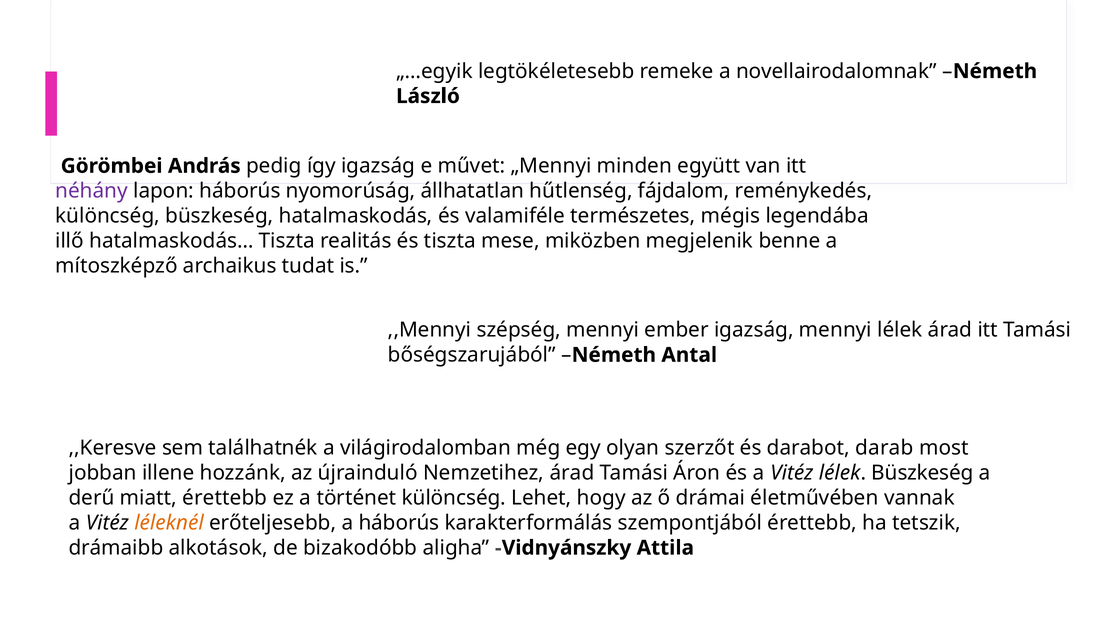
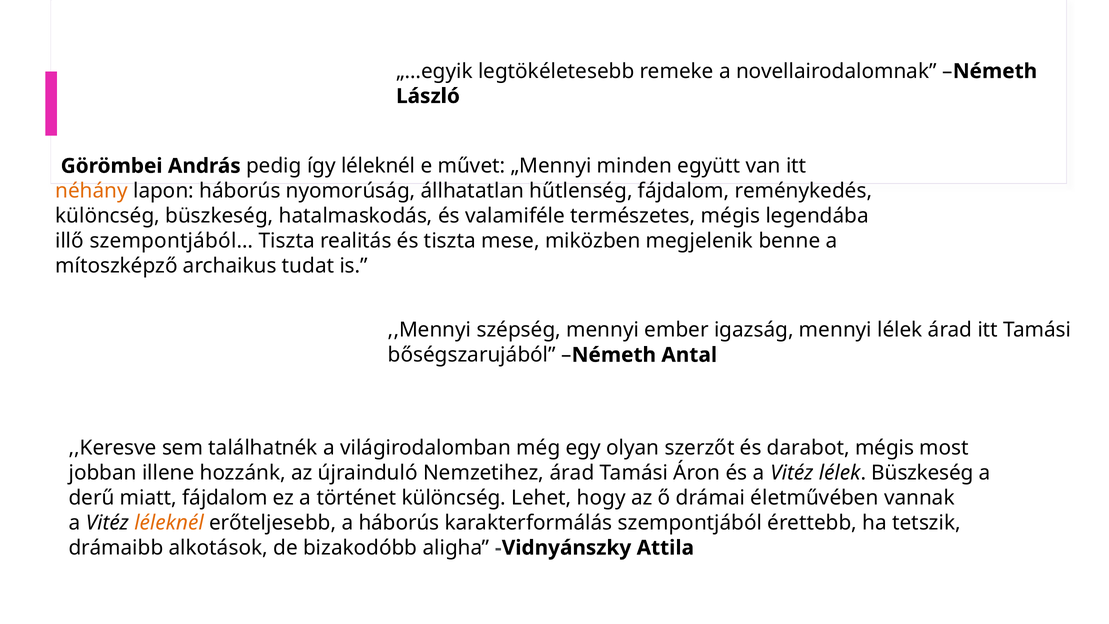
így igazság: igazság -> léleknél
néhány colour: purple -> orange
hatalmaskodás…: hatalmaskodás… -> szempontjából…
darabot darab: darab -> mégis
miatt érettebb: érettebb -> fájdalom
